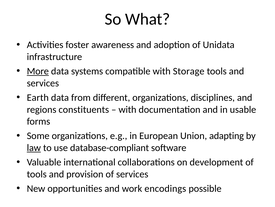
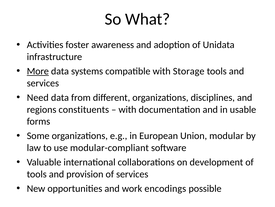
Earth: Earth -> Need
adapting: adapting -> modular
law underline: present -> none
database-compliant: database-compliant -> modular-compliant
